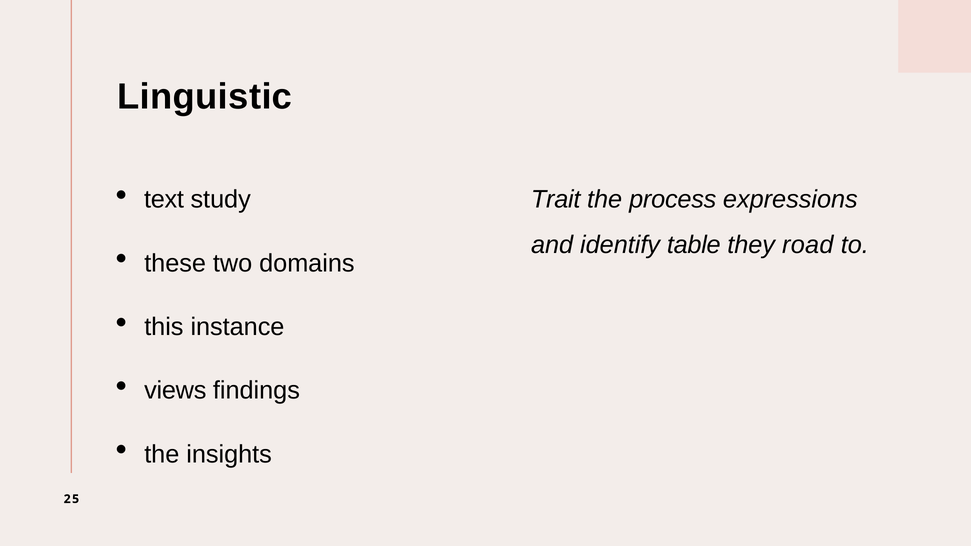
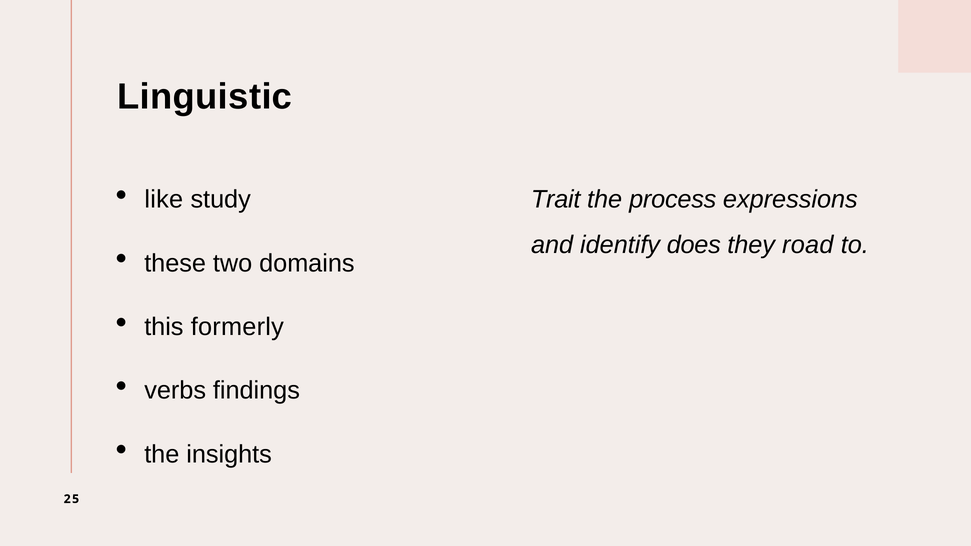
text: text -> like
table: table -> does
instance: instance -> formerly
views: views -> verbs
